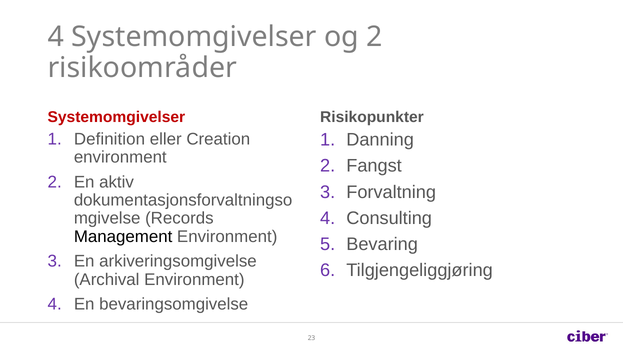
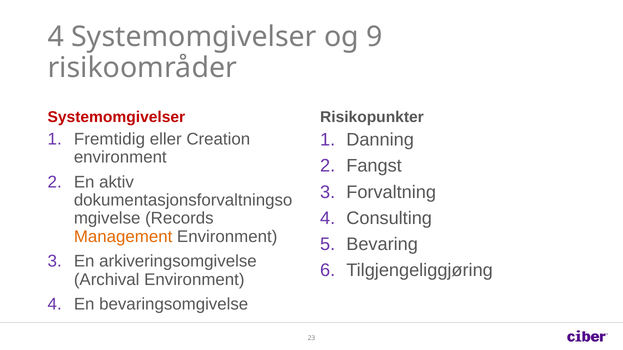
og 2: 2 -> 9
Definition: Definition -> Fremtidig
Management colour: black -> orange
